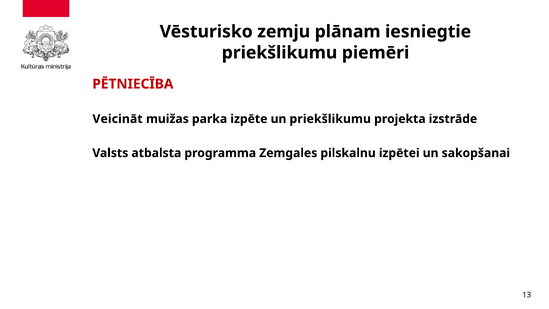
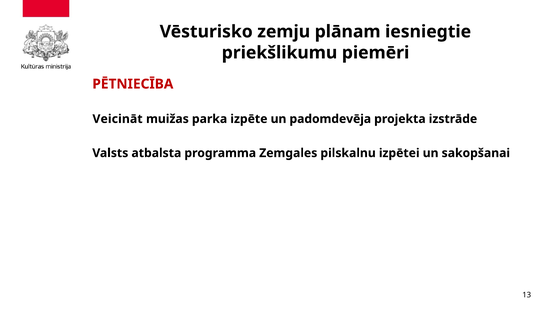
un priekšlikumu: priekšlikumu -> padomdevēja
